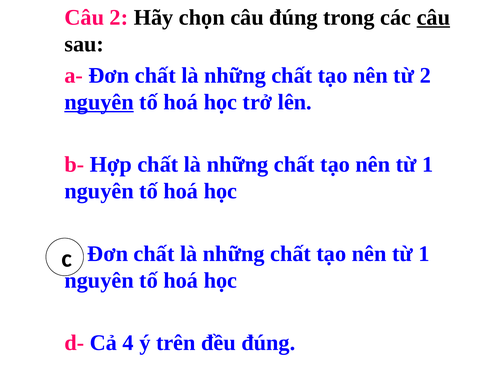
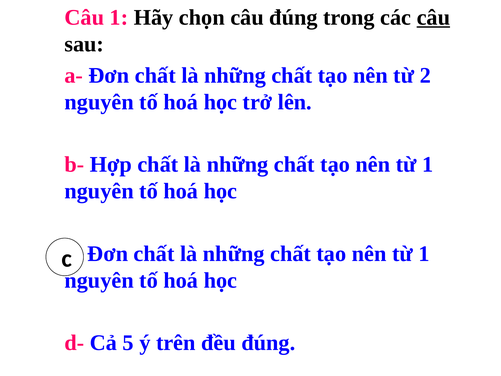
Câu 2: 2 -> 1
nguyên at (99, 102) underline: present -> none
4: 4 -> 5
